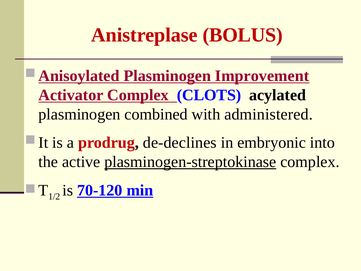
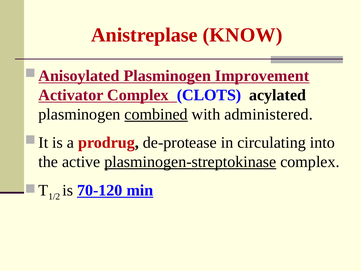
BOLUS: BOLUS -> KNOW
combined underline: none -> present
de-declines: de-declines -> de-protease
embryonic: embryonic -> circulating
